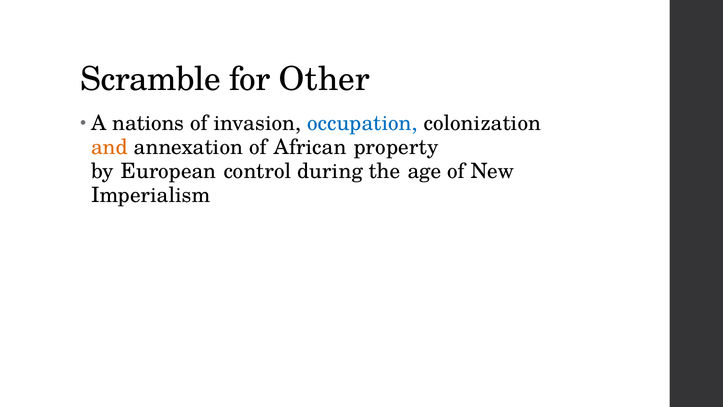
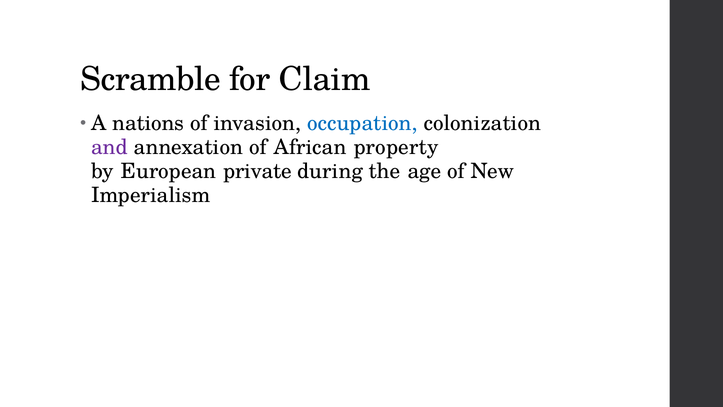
Other: Other -> Claim
and colour: orange -> purple
control: control -> private
